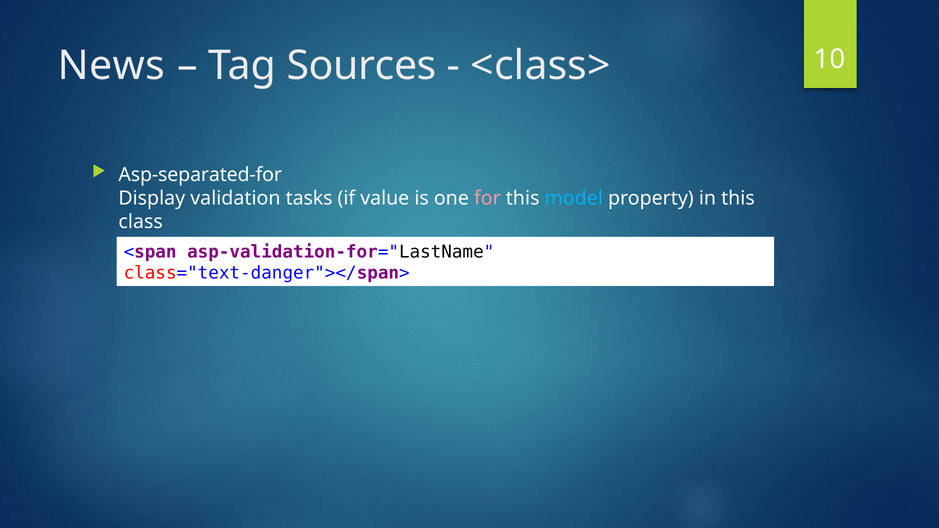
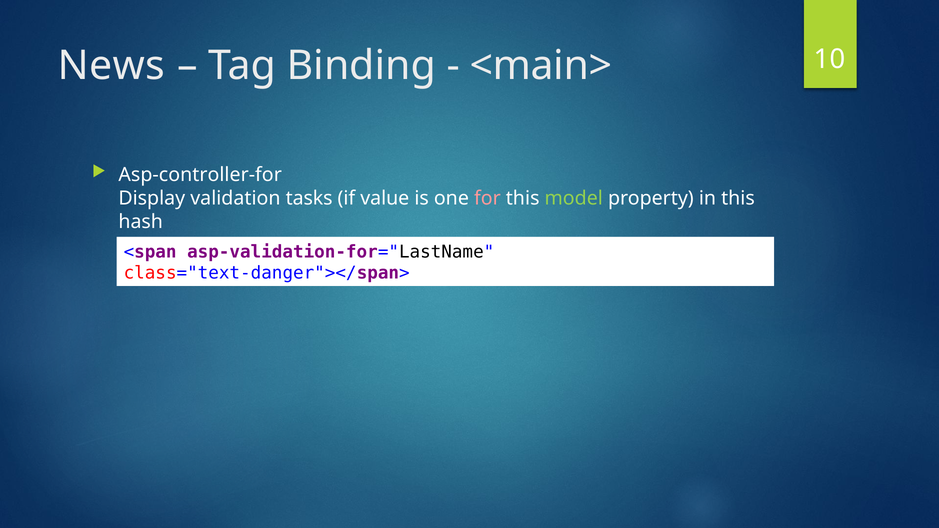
Sources: Sources -> Binding
<class>: <class> -> <main>
Asp-separated-for: Asp-separated-for -> Asp-controller-for
model colour: light blue -> light green
class: class -> hash
